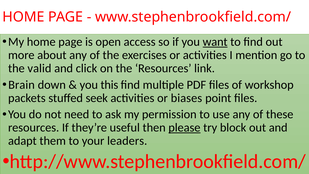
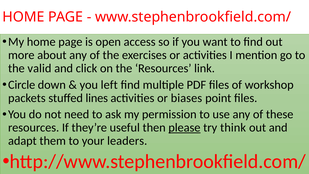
want underline: present -> none
Brain: Brain -> Circle
this: this -> left
seek: seek -> lines
block: block -> think
